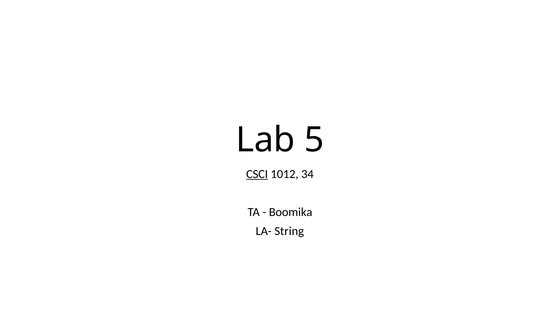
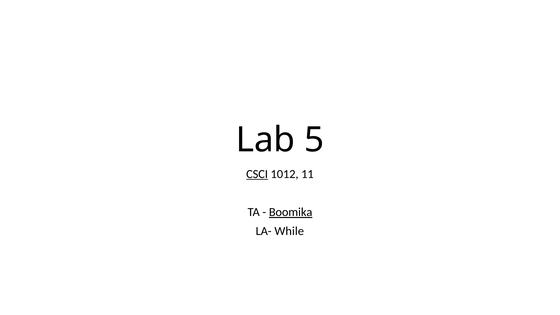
34: 34 -> 11
Boomika underline: none -> present
String: String -> While
